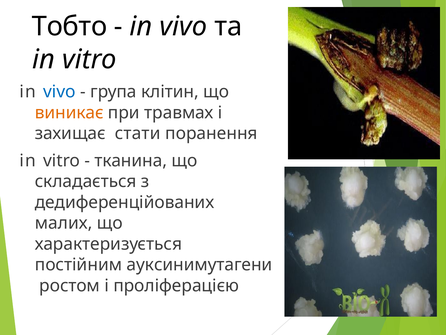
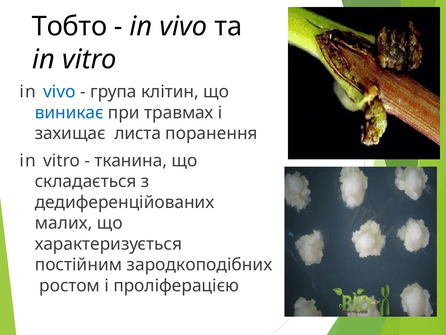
виникає colour: orange -> blue
стати: стати -> листа
ауксинимутагени: ауксинимутагени -> зародкоподібних
